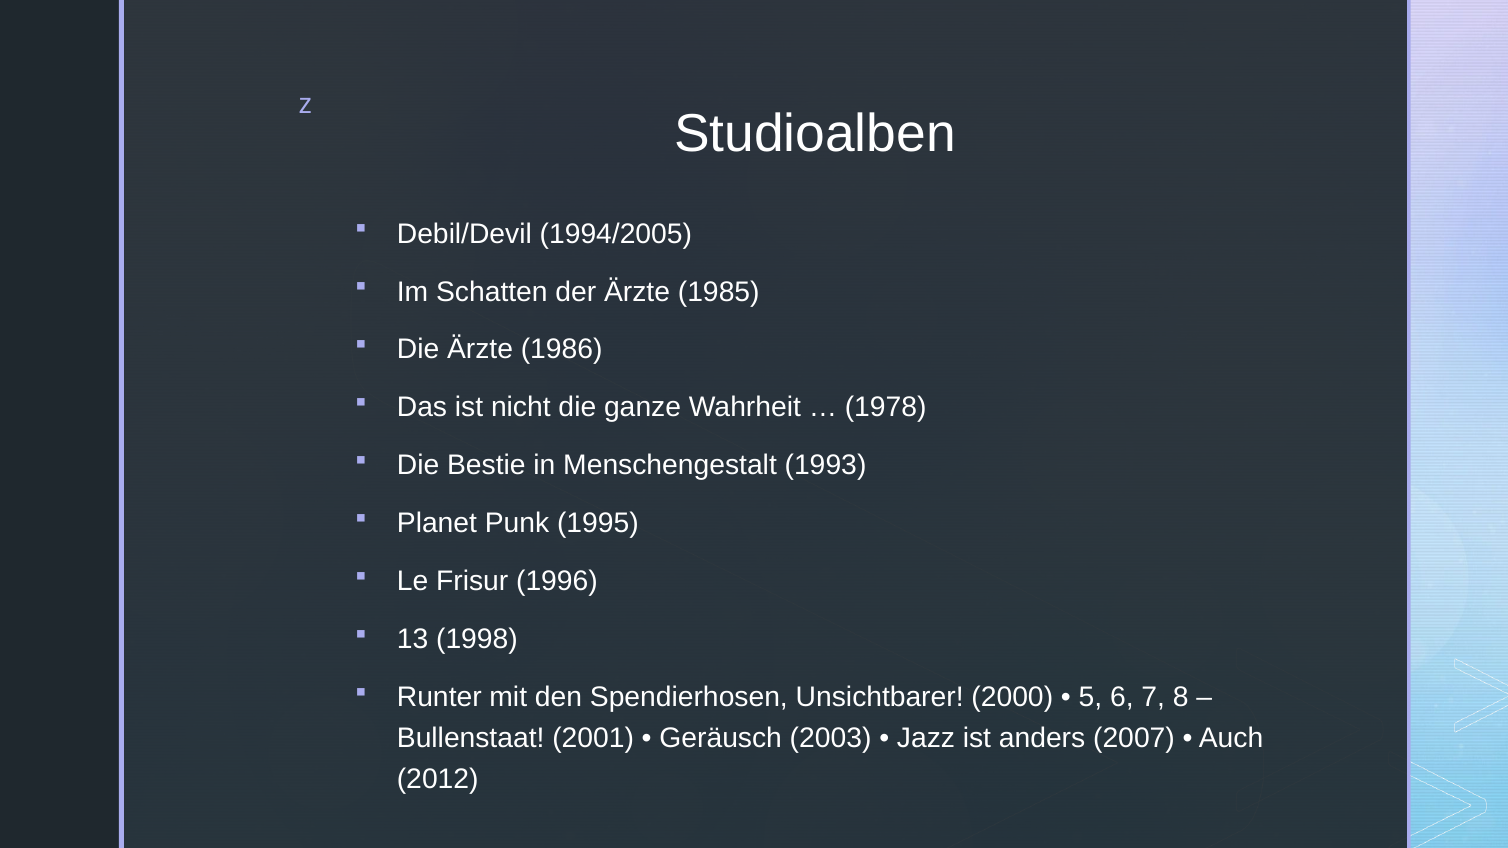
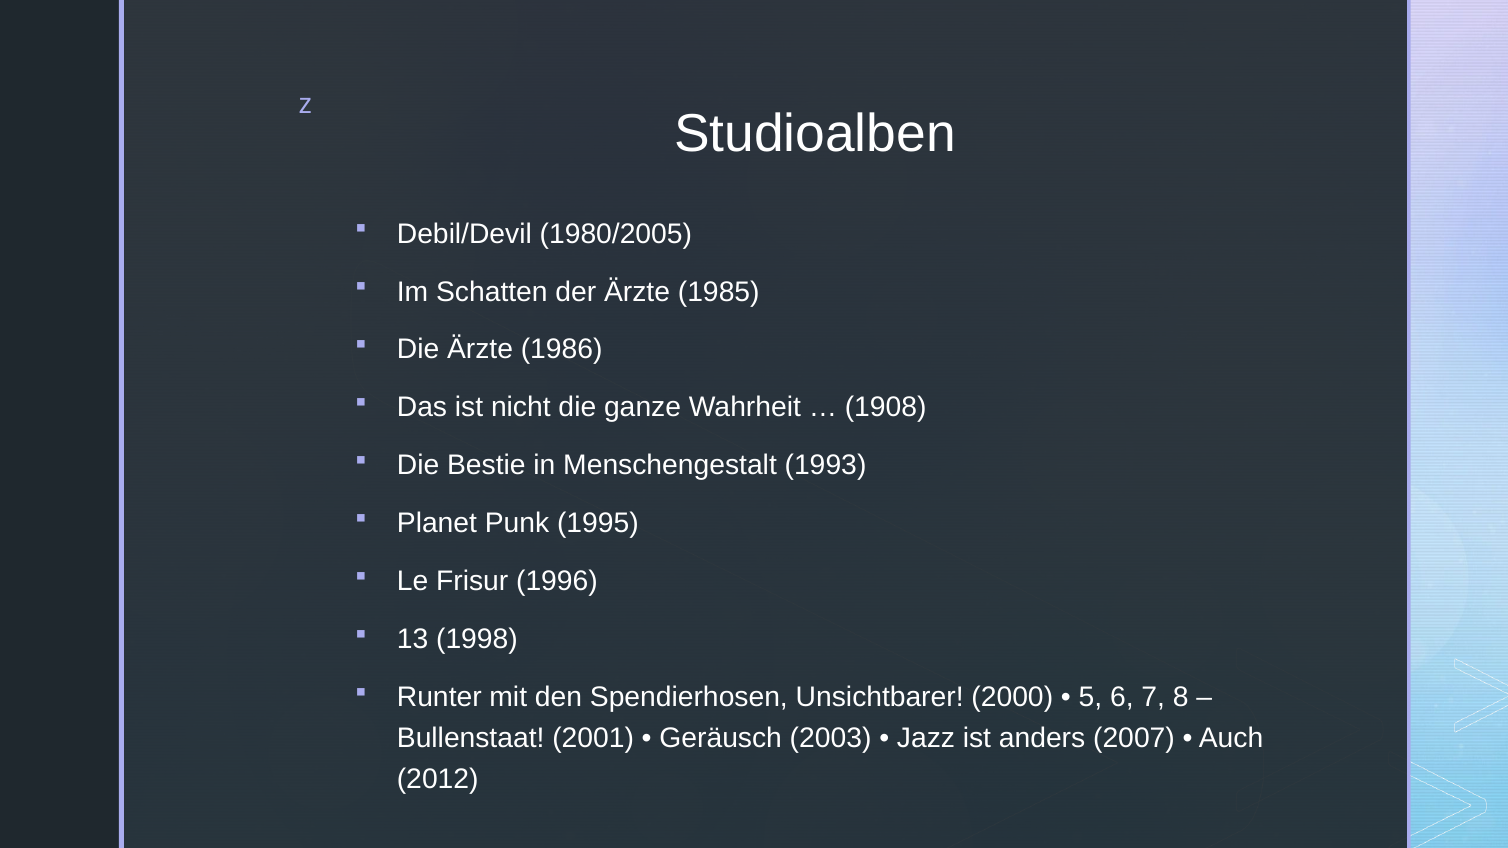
1994/2005: 1994/2005 -> 1980/2005
1978: 1978 -> 1908
